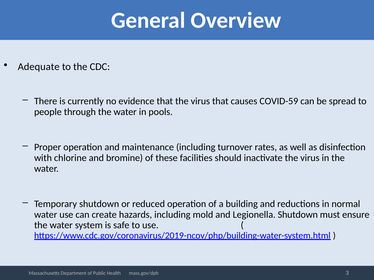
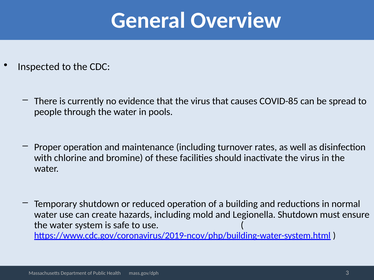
Adequate: Adequate -> Inspected
COVID-59: COVID-59 -> COVID-85
